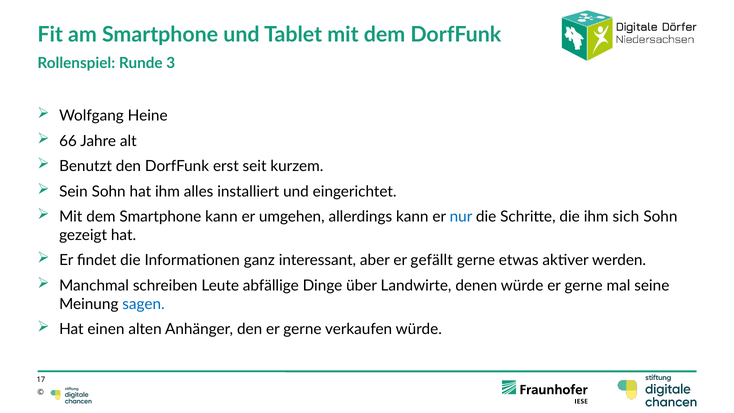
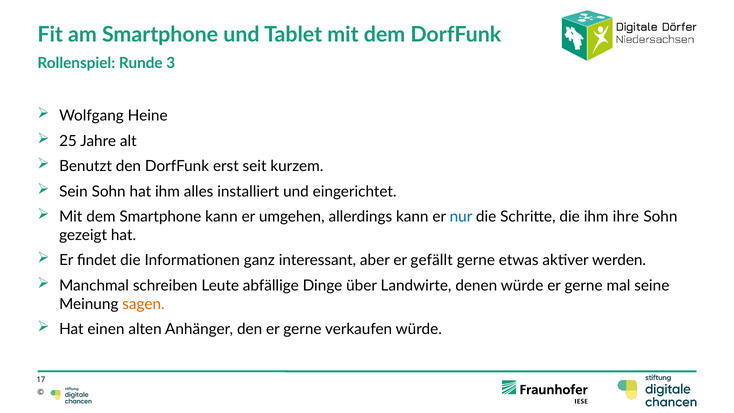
66: 66 -> 25
sich: sich -> ihre
sagen colour: blue -> orange
